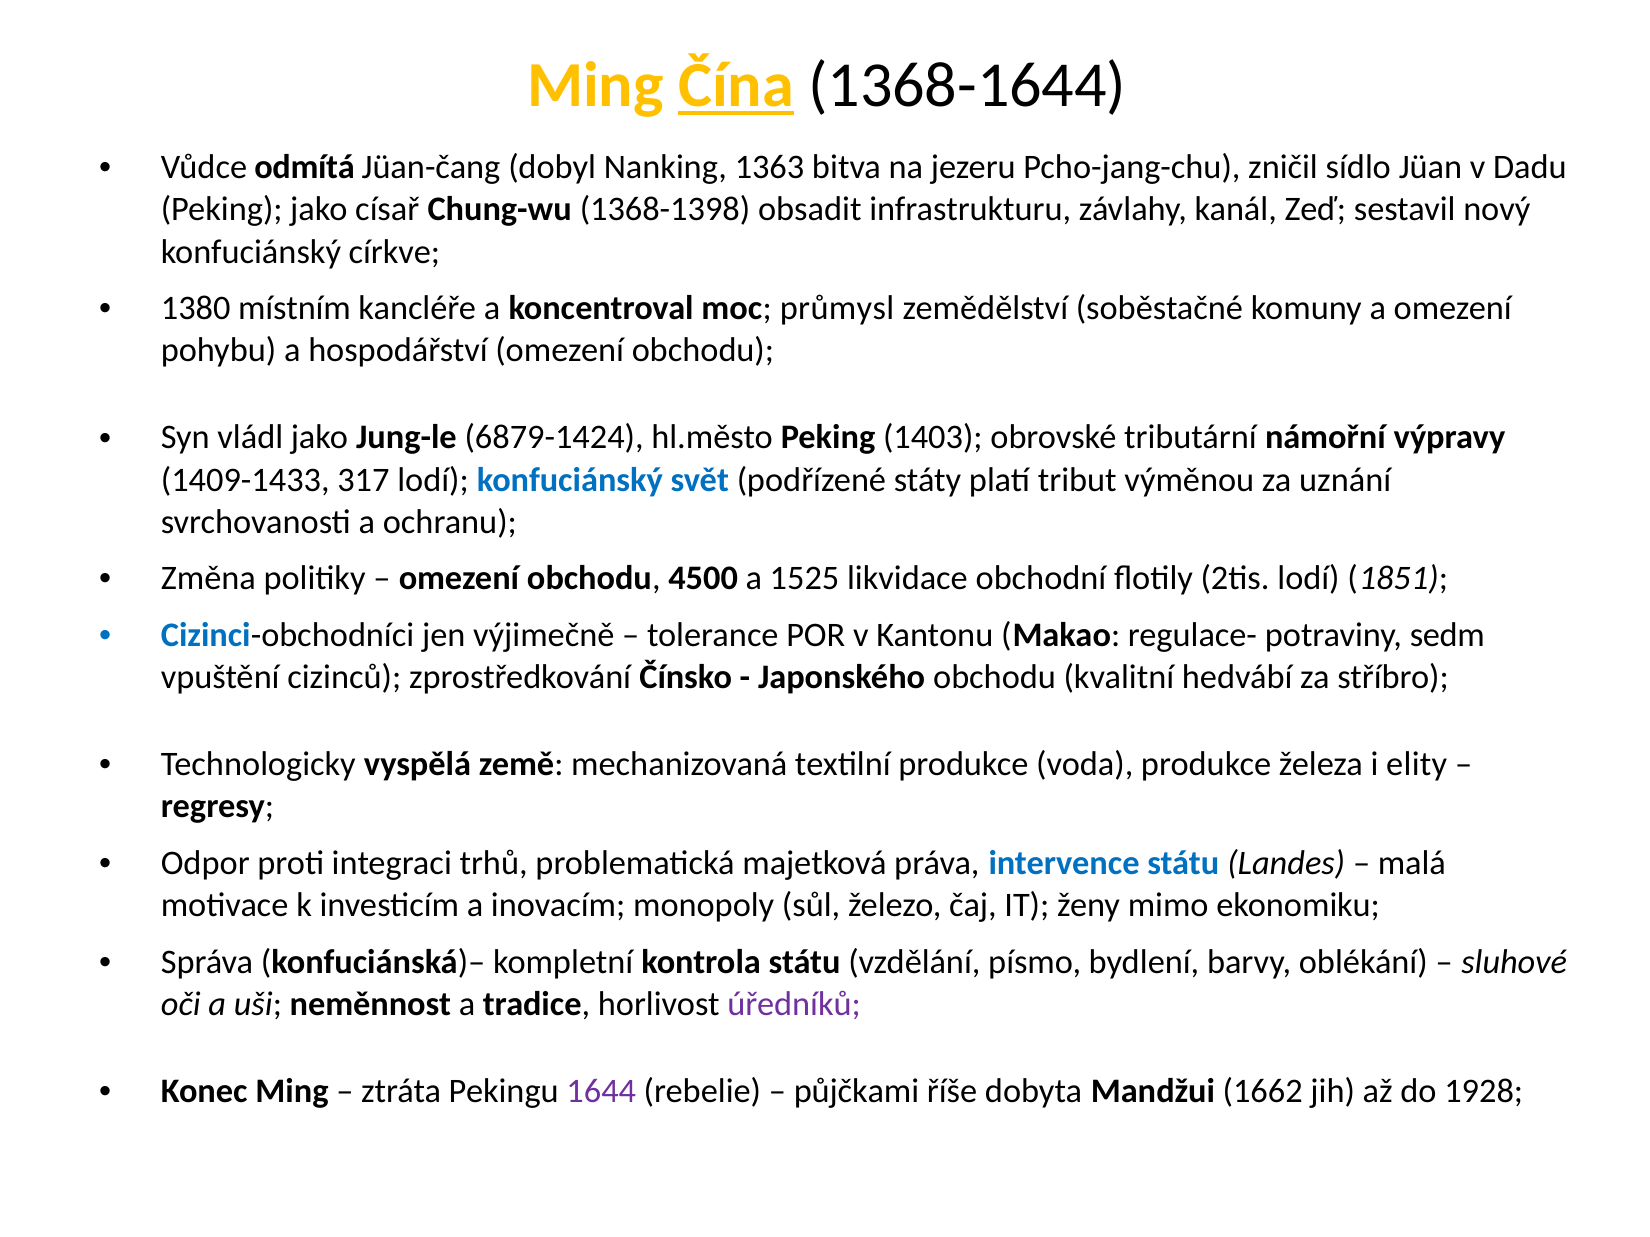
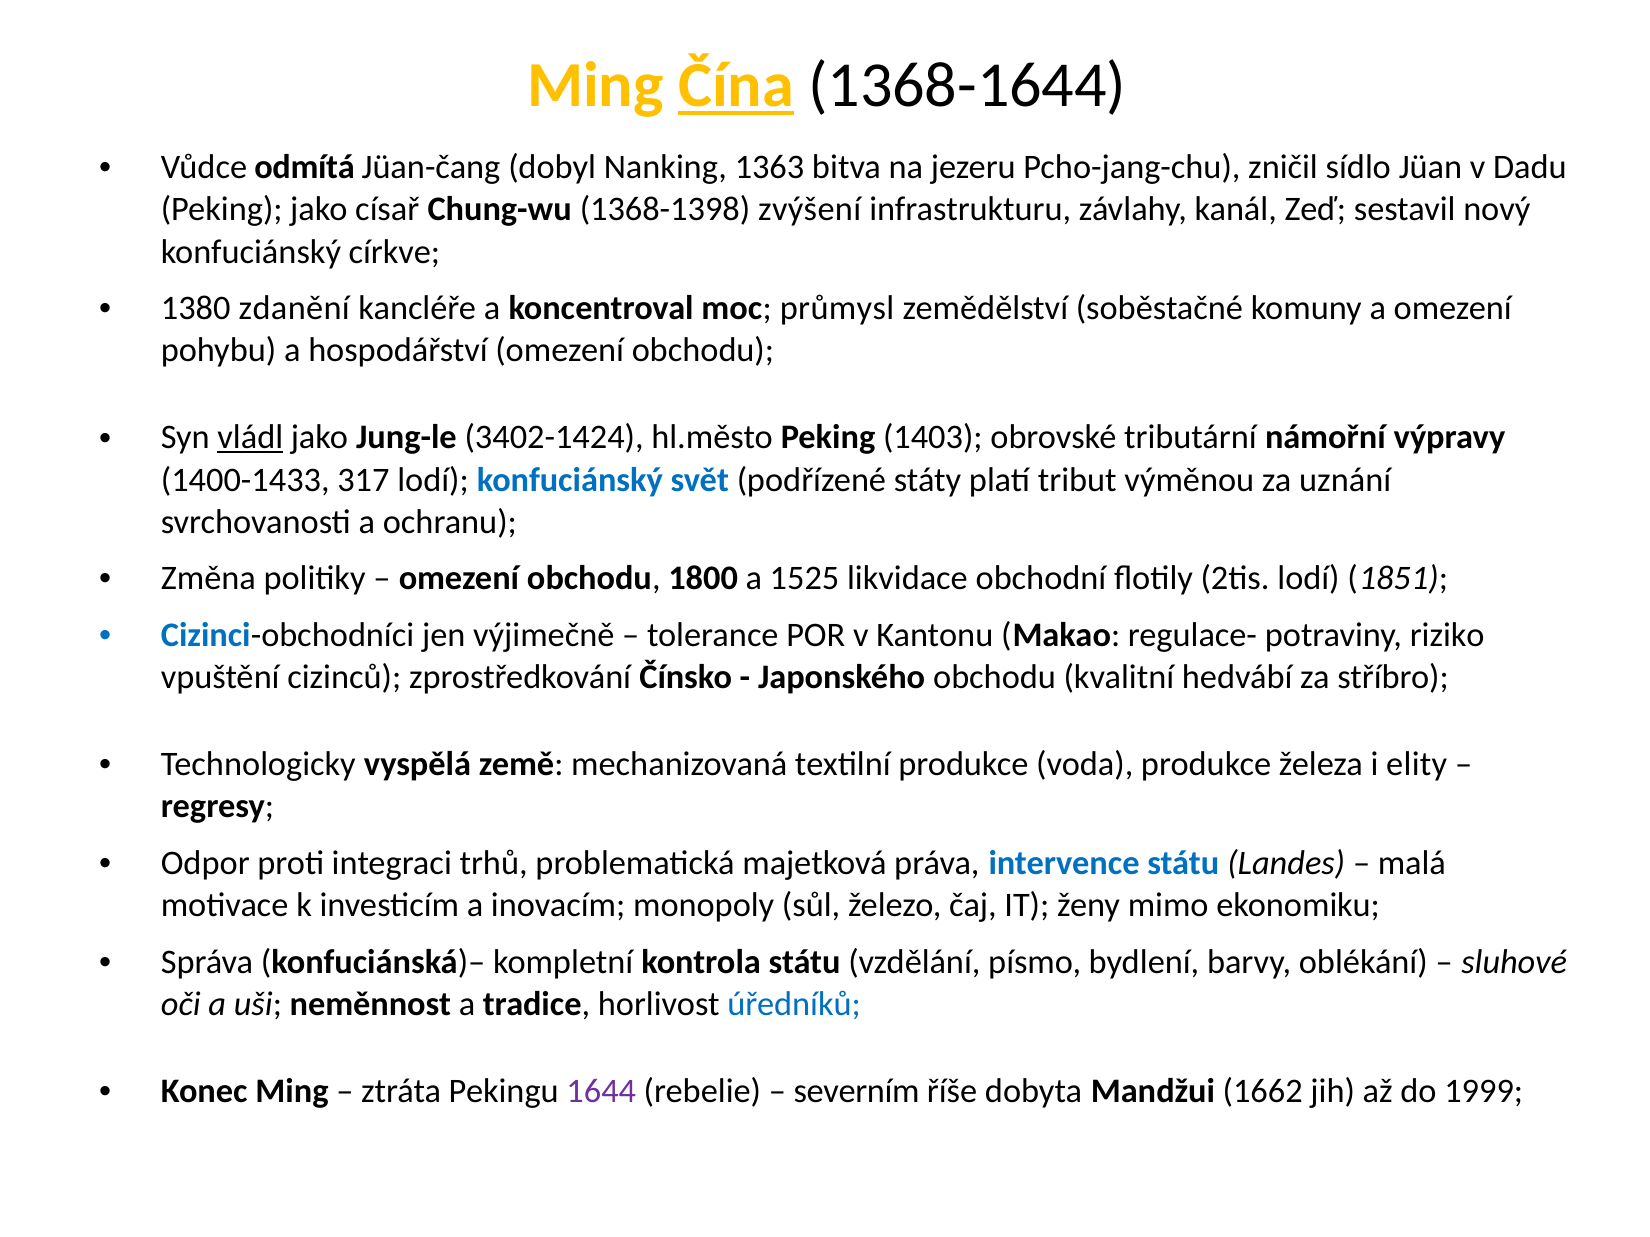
obsadit: obsadit -> zvýšení
místním: místním -> zdanění
vládl underline: none -> present
6879-1424: 6879-1424 -> 3402-1424
1409-1433: 1409-1433 -> 1400-1433
4500: 4500 -> 1800
sedm: sedm -> riziko
úředníků colour: purple -> blue
půjčkami: půjčkami -> severním
1928: 1928 -> 1999
